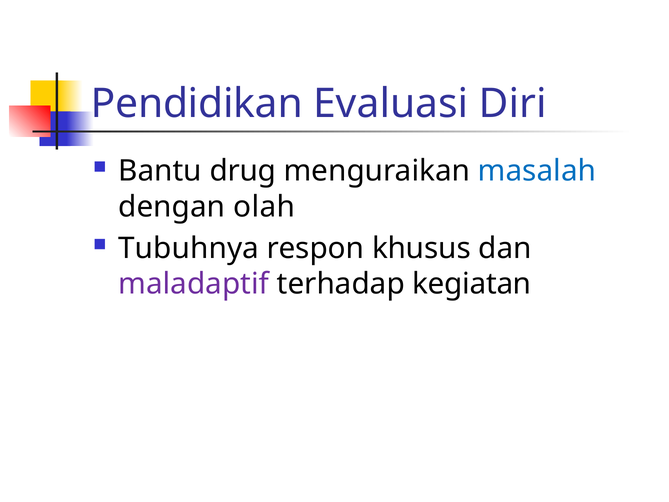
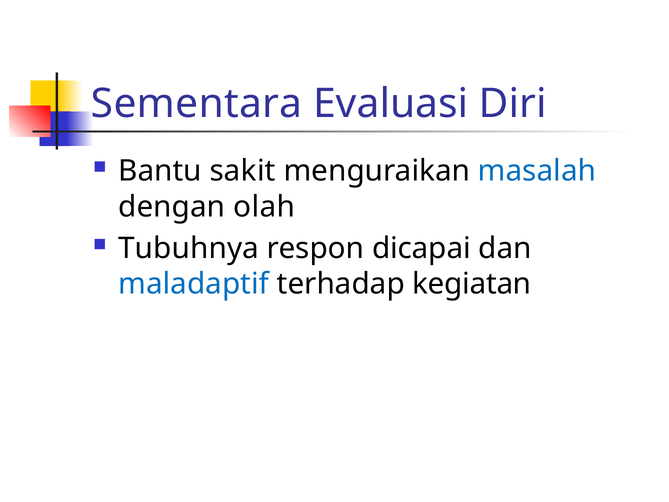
Pendidikan: Pendidikan -> Sementara
drug: drug -> sakit
khusus: khusus -> dicapai
maladaptif colour: purple -> blue
